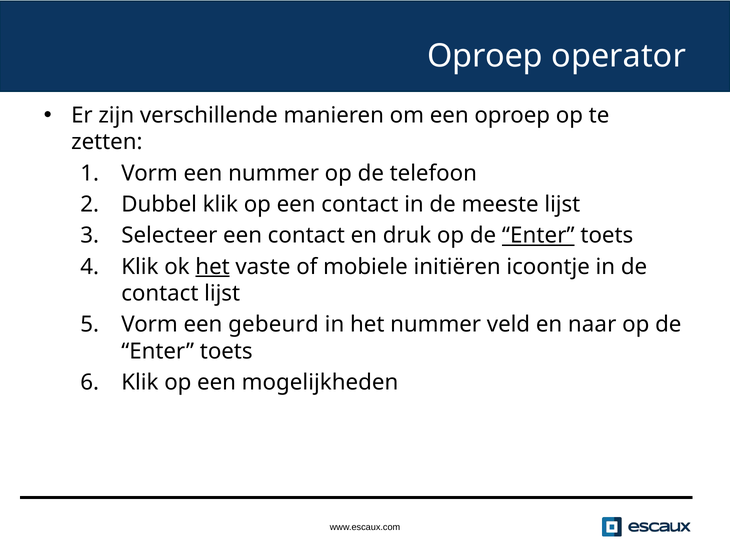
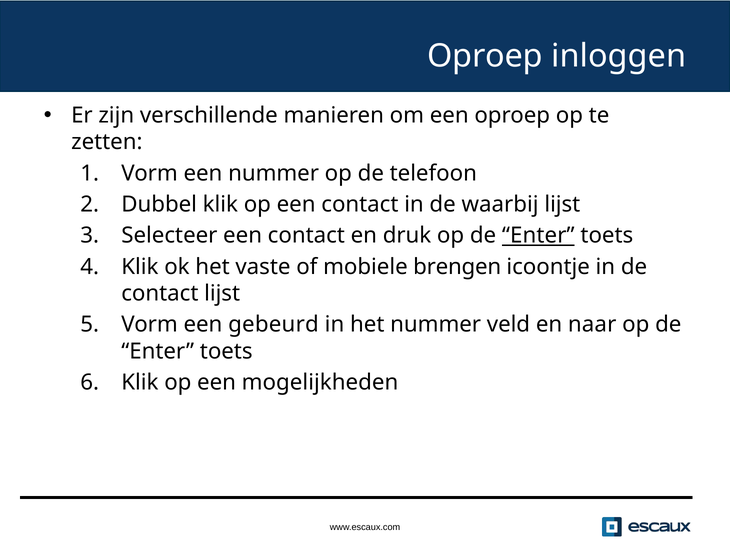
operator: operator -> inloggen
meeste: meeste -> waarbij
het at (213, 267) underline: present -> none
initiëren: initiëren -> brengen
